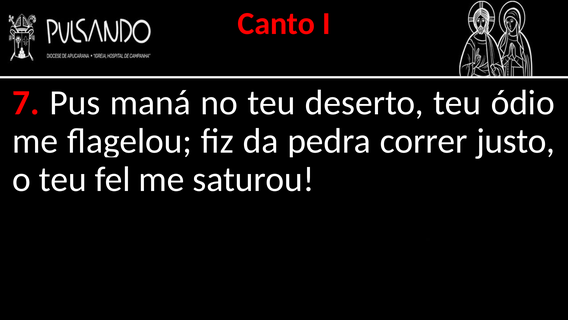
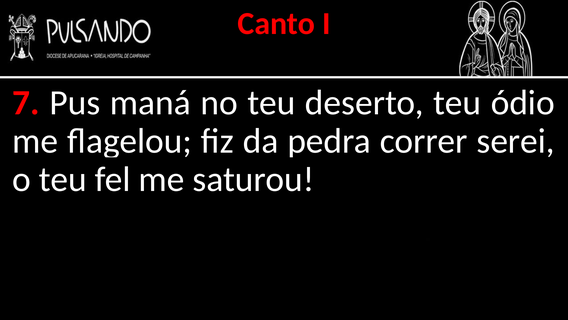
justo: justo -> serei
